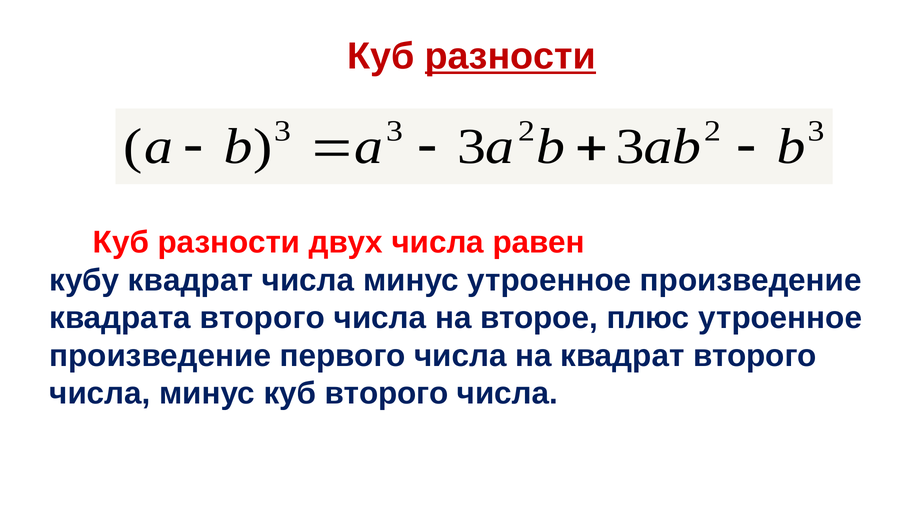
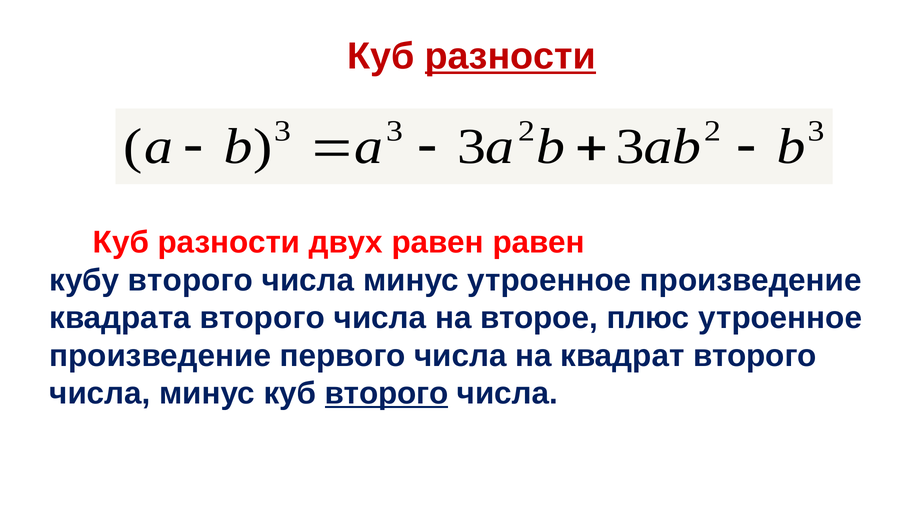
двух числа: числа -> равен
кубу квадрат: квадрат -> второго
второго at (387, 393) underline: none -> present
